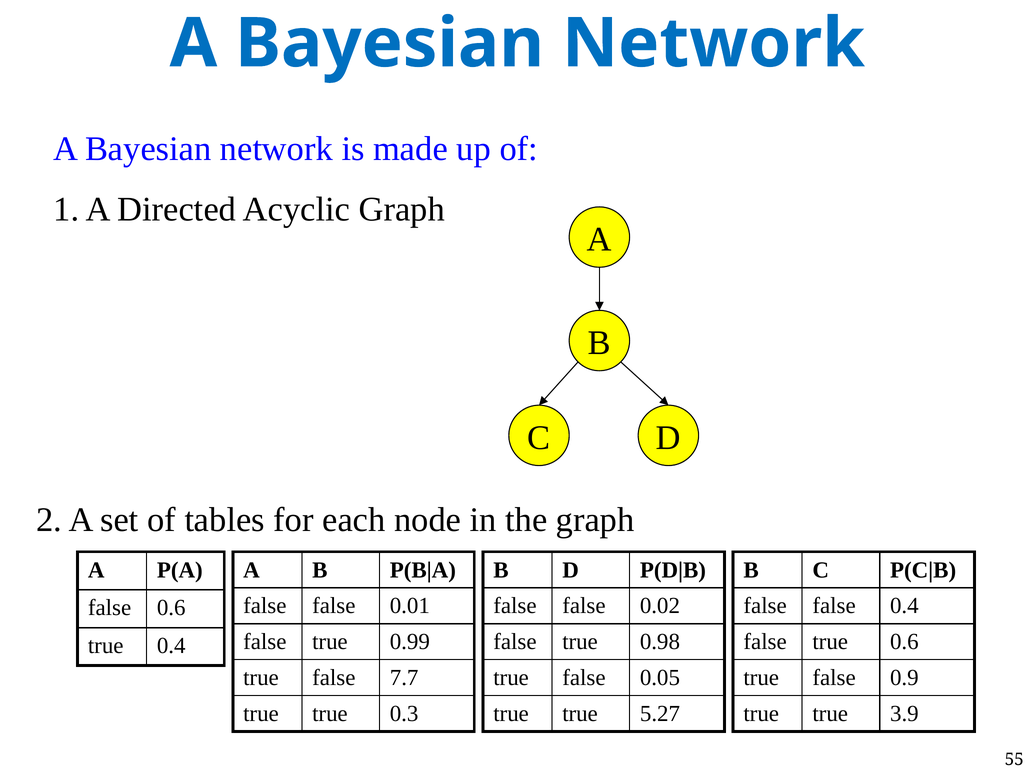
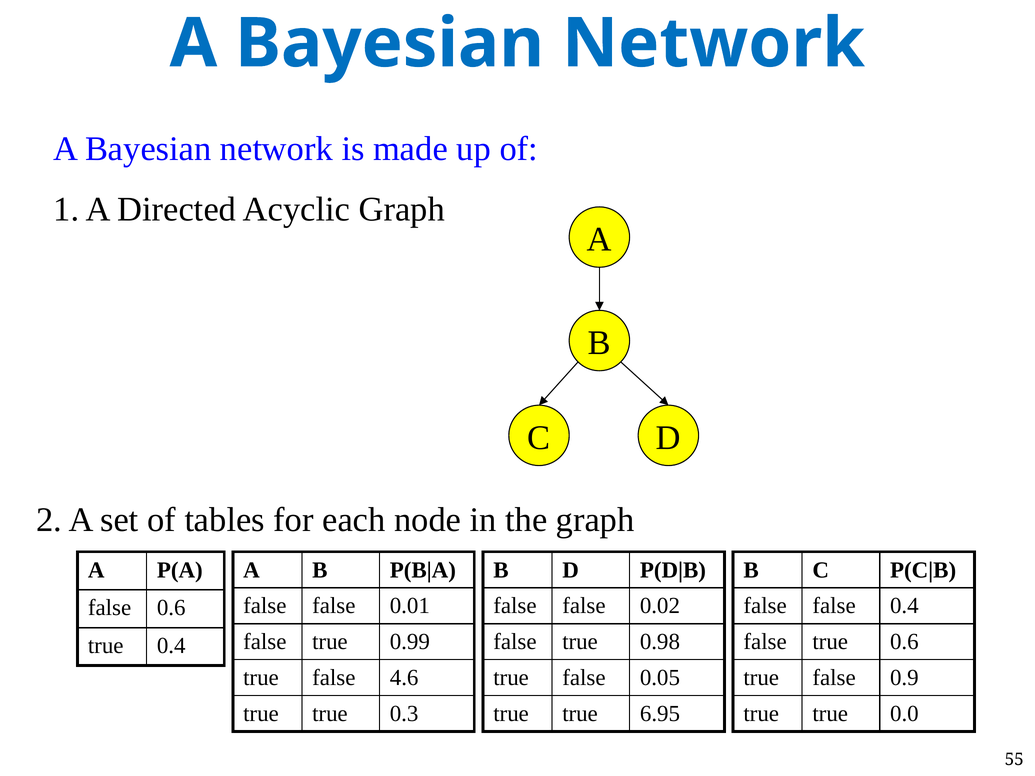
7.7: 7.7 -> 4.6
5.27: 5.27 -> 6.95
3.9: 3.9 -> 0.0
